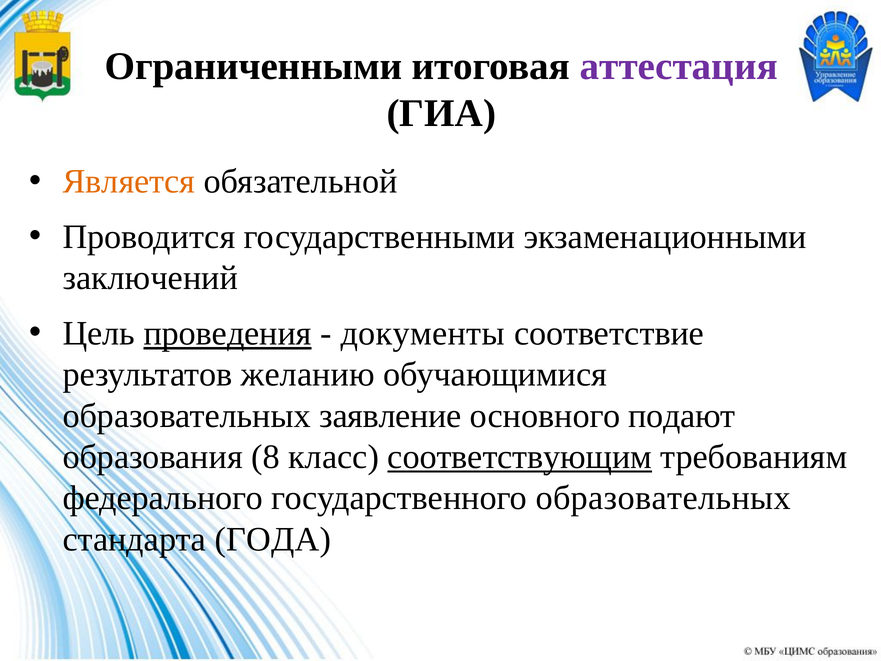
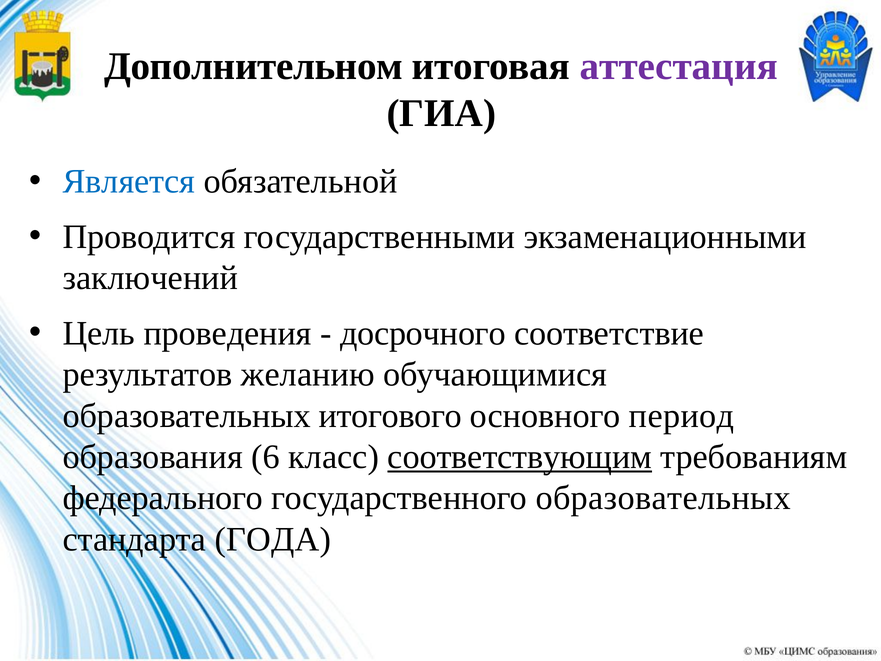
Ограниченными: Ограниченными -> Дополнительном
Является colour: orange -> blue
проведения underline: present -> none
документы: документы -> досрочного
заявление: заявление -> итогового
подают: подают -> период
8: 8 -> 6
